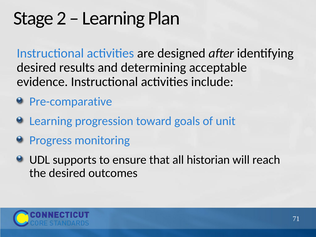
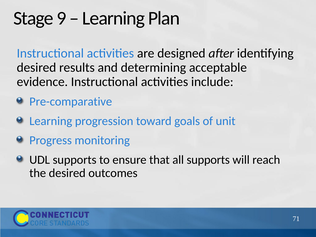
2: 2 -> 9
all historian: historian -> supports
